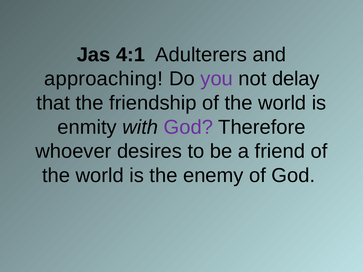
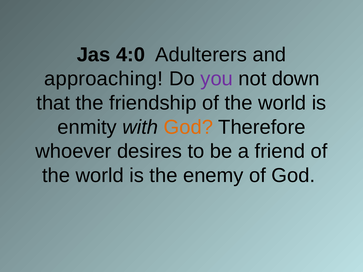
4:1: 4:1 -> 4:0
delay: delay -> down
God at (188, 127) colour: purple -> orange
